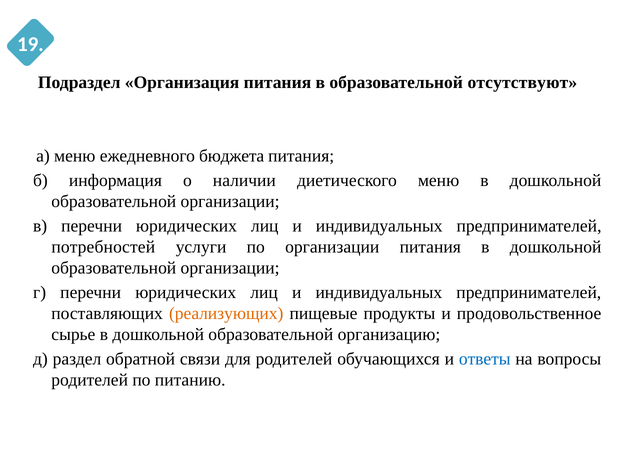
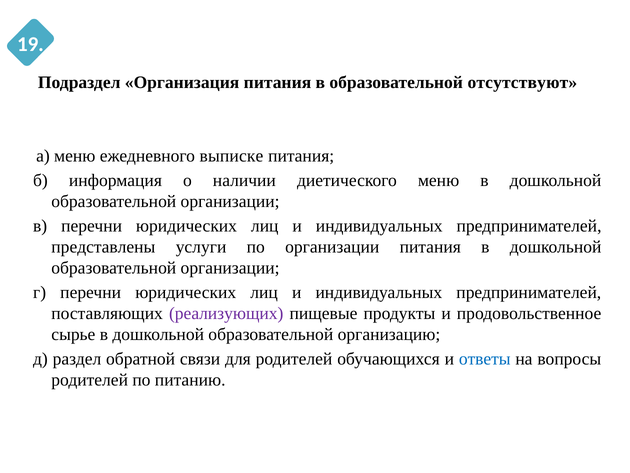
бюджета: бюджета -> выписке
потребностей: потребностей -> представлены
реализующих colour: orange -> purple
